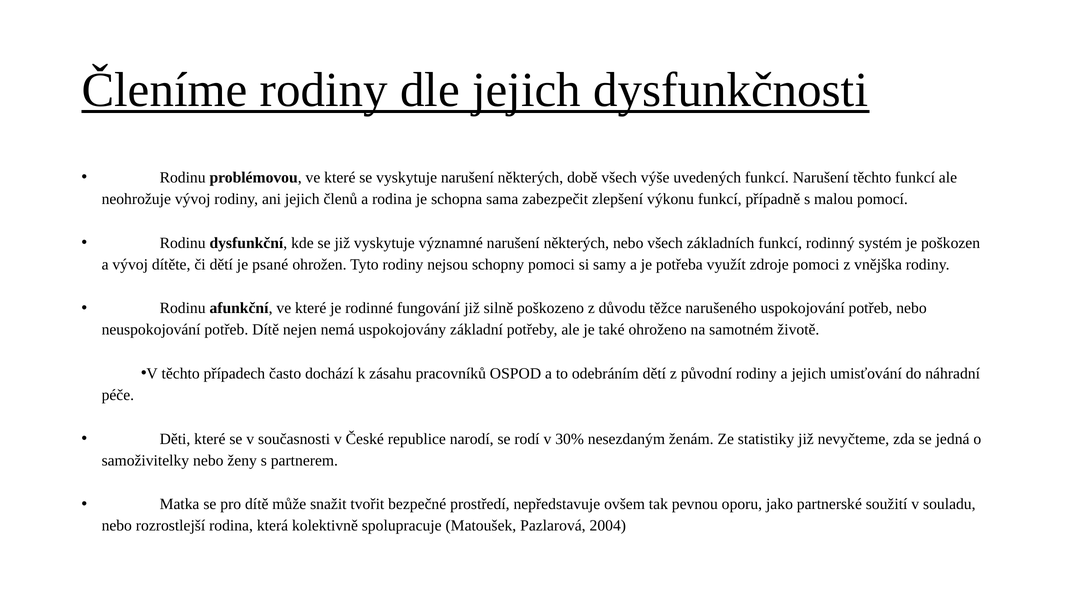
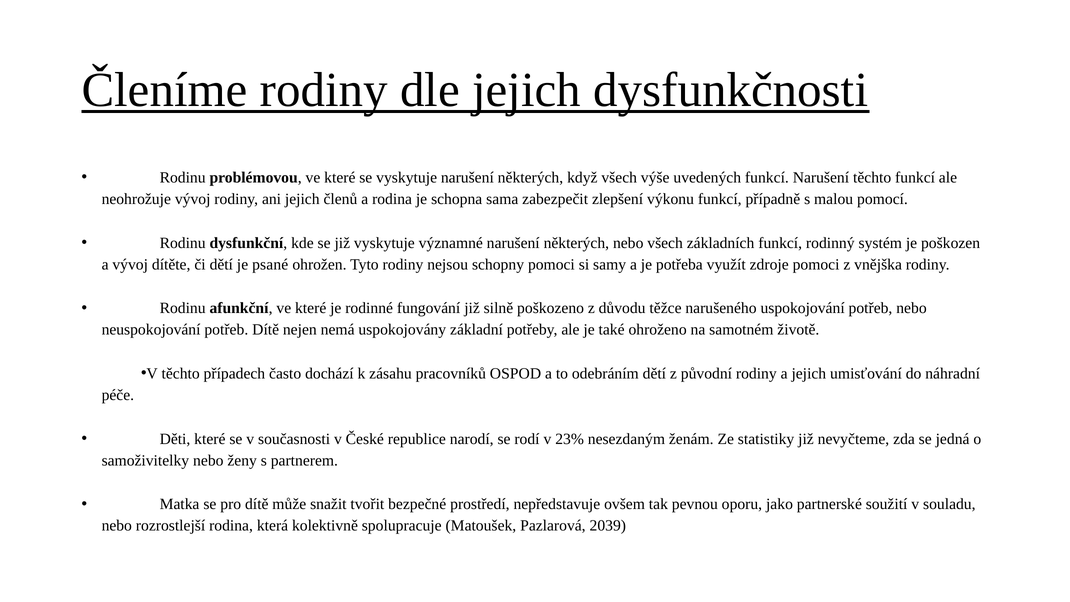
době: době -> když
30%: 30% -> 23%
2004: 2004 -> 2039
